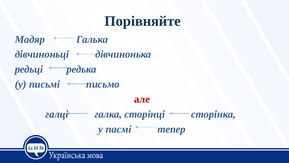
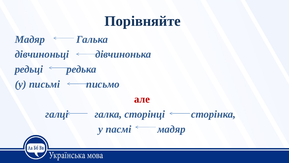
пасмі тепер: тепер -> мадяр
